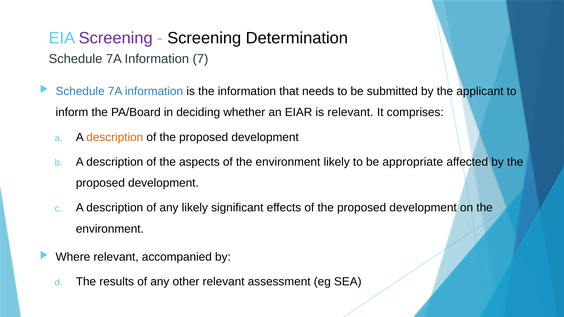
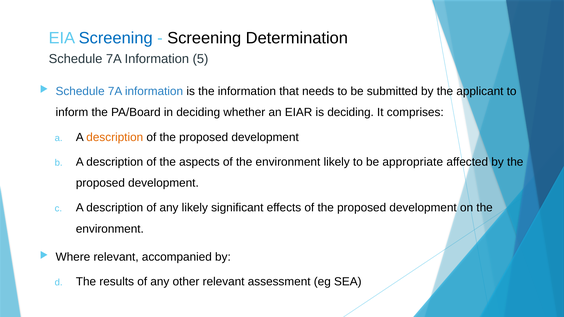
Screening at (116, 38) colour: purple -> blue
7: 7 -> 5
is relevant: relevant -> deciding
